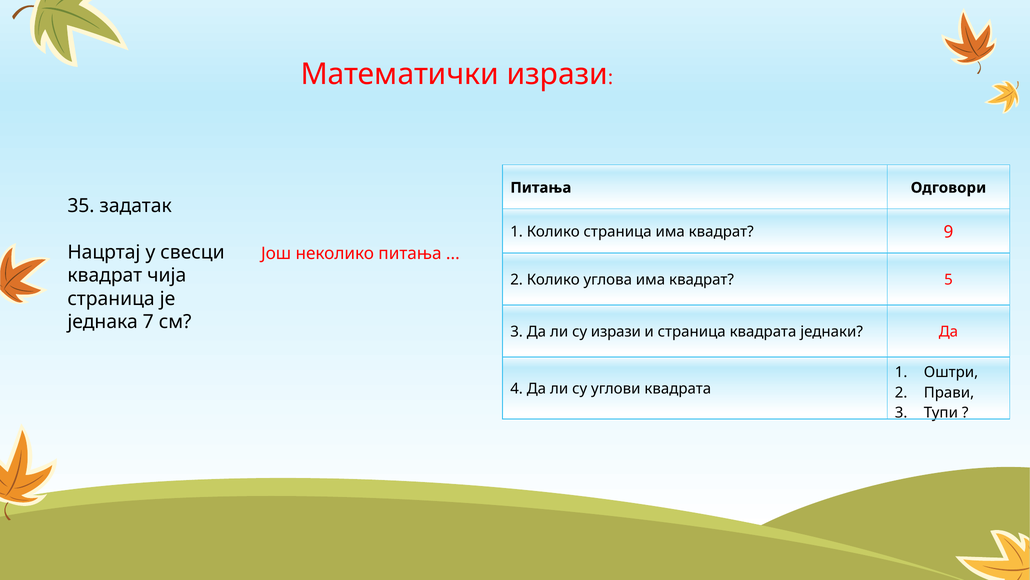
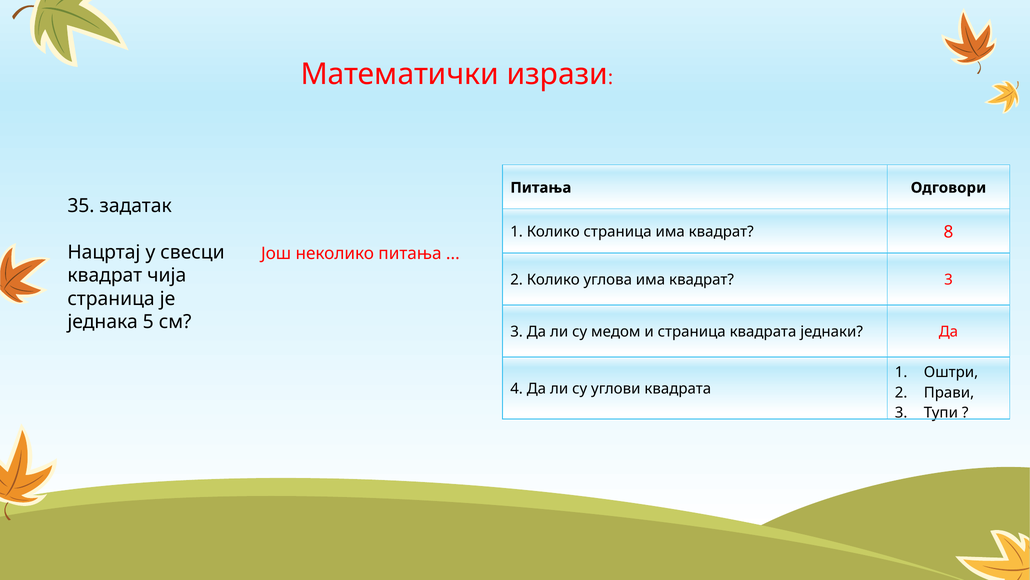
9: 9 -> 8
квадрат 5: 5 -> 3
7: 7 -> 5
су изрази: изрази -> медом
